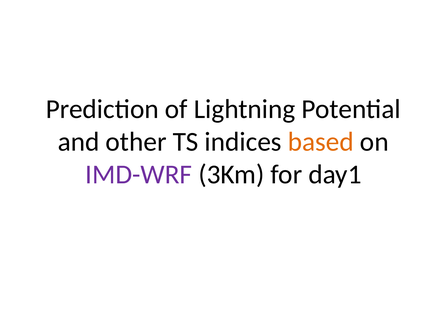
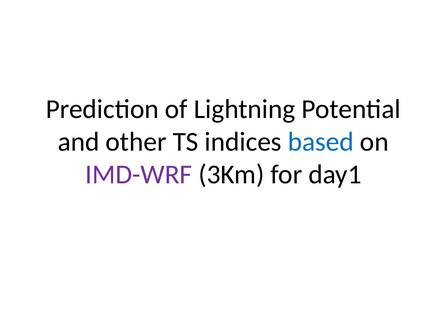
based colour: orange -> blue
